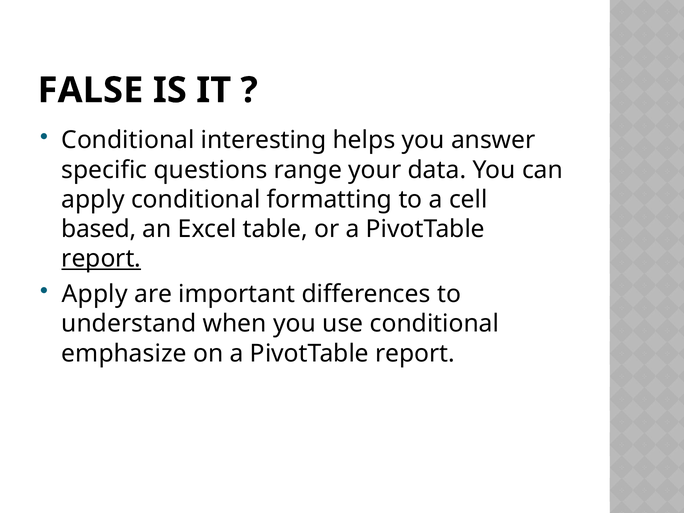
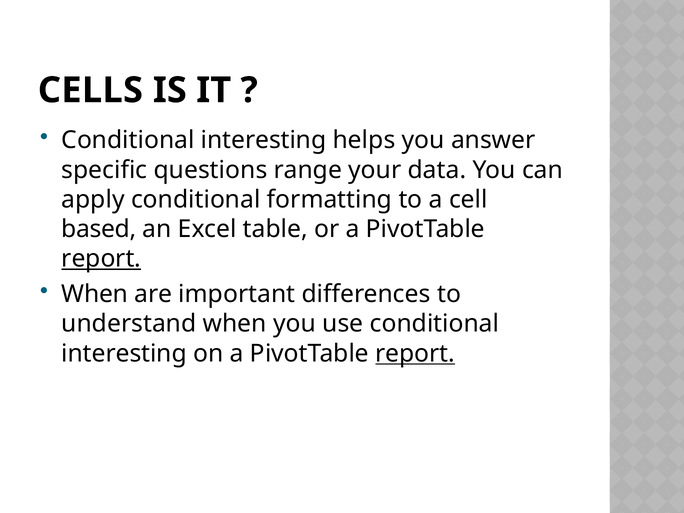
FALSE: FALSE -> CELLS
Apply at (95, 294): Apply -> When
emphasize at (124, 353): emphasize -> interesting
report at (415, 353) underline: none -> present
